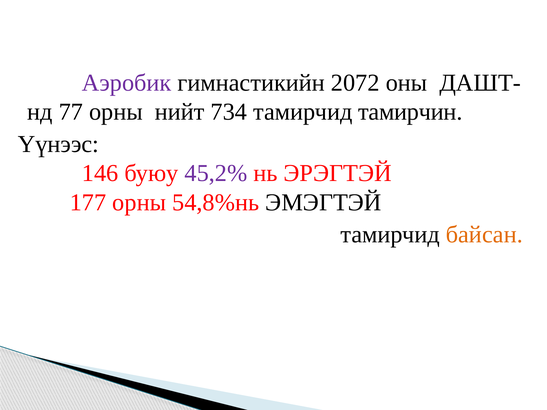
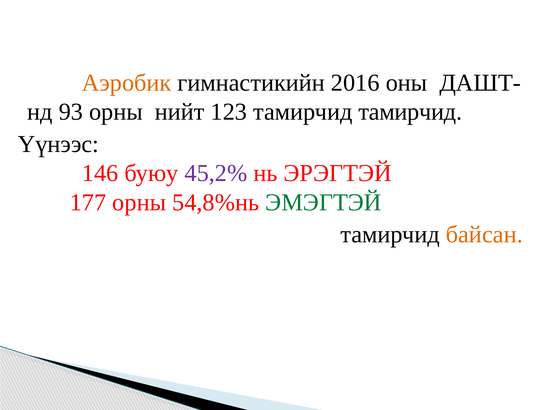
Аэробик colour: purple -> orange
2072: 2072 -> 2016
77: 77 -> 93
734: 734 -> 123
тамирчид тамирчин: тамирчин -> тамирчид
ЭМЭГТЭЙ colour: black -> green
